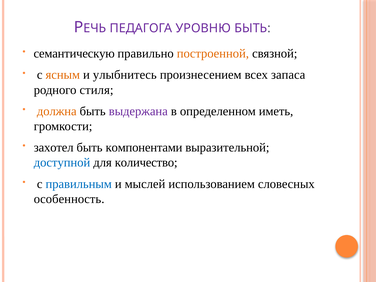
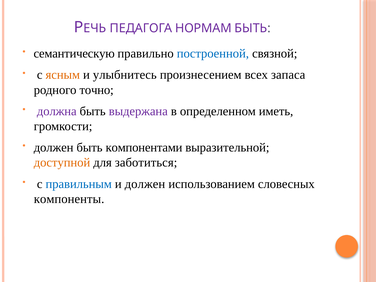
УРОВНЮ: УРОВНЮ -> НОРМАМ
построенной colour: orange -> blue
стиля: стиля -> точно
должна colour: orange -> purple
захотел at (54, 148): захотел -> должен
доступной colour: blue -> orange
количество: количество -> заботиться
и мыслей: мыслей -> должен
особенность: особенность -> компоненты
